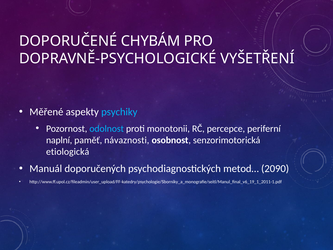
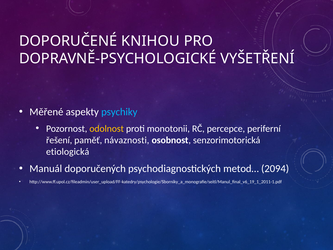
CHYBÁM: CHYBÁM -> KNIHOU
odolnost colour: light blue -> yellow
naplní: naplní -> řešení
2090: 2090 -> 2094
